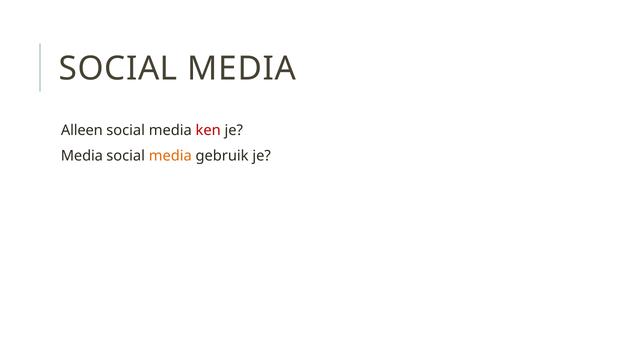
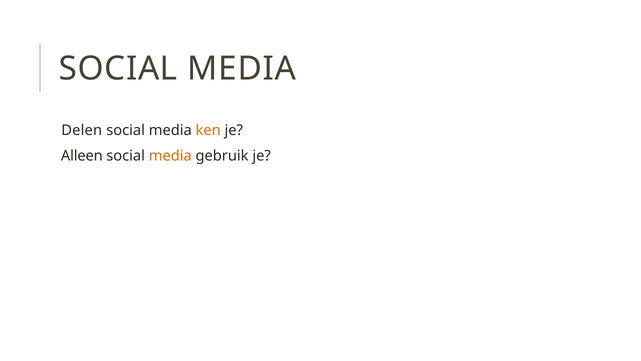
Alleen: Alleen -> Delen
ken colour: red -> orange
Media at (82, 156): Media -> Alleen
